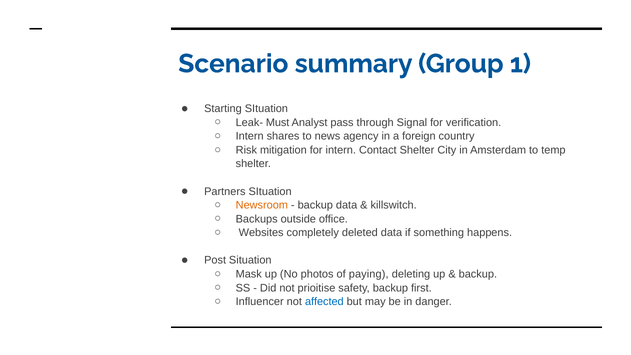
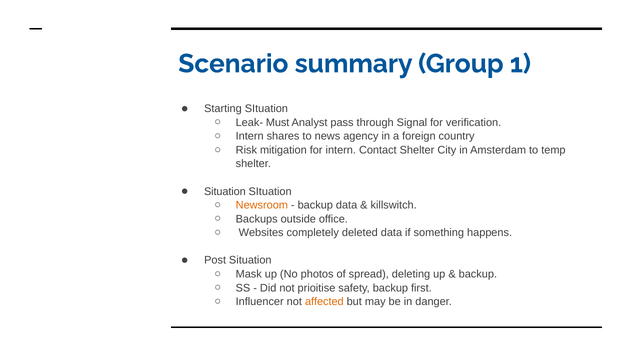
Partners at (225, 191): Partners -> Situation
paying: paying -> spread
affected colour: blue -> orange
